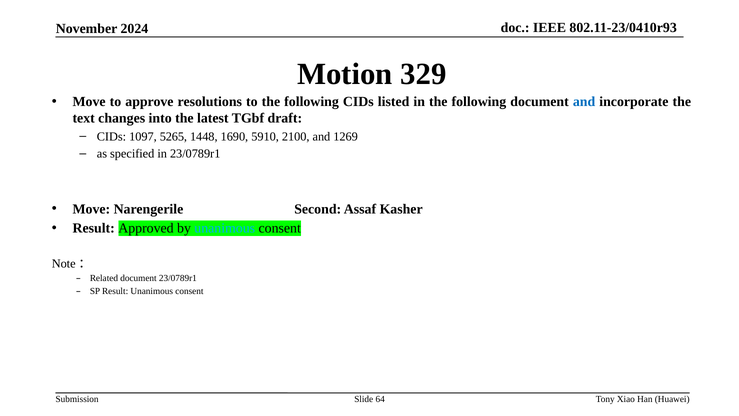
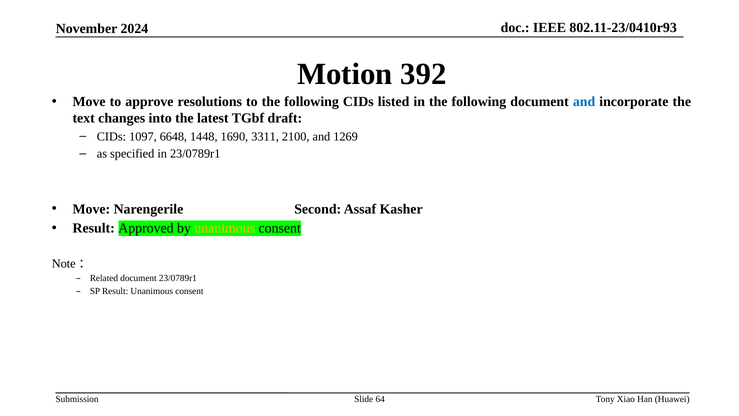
329: 329 -> 392
5265: 5265 -> 6648
5910: 5910 -> 3311
unanimous at (225, 228) colour: light blue -> yellow
